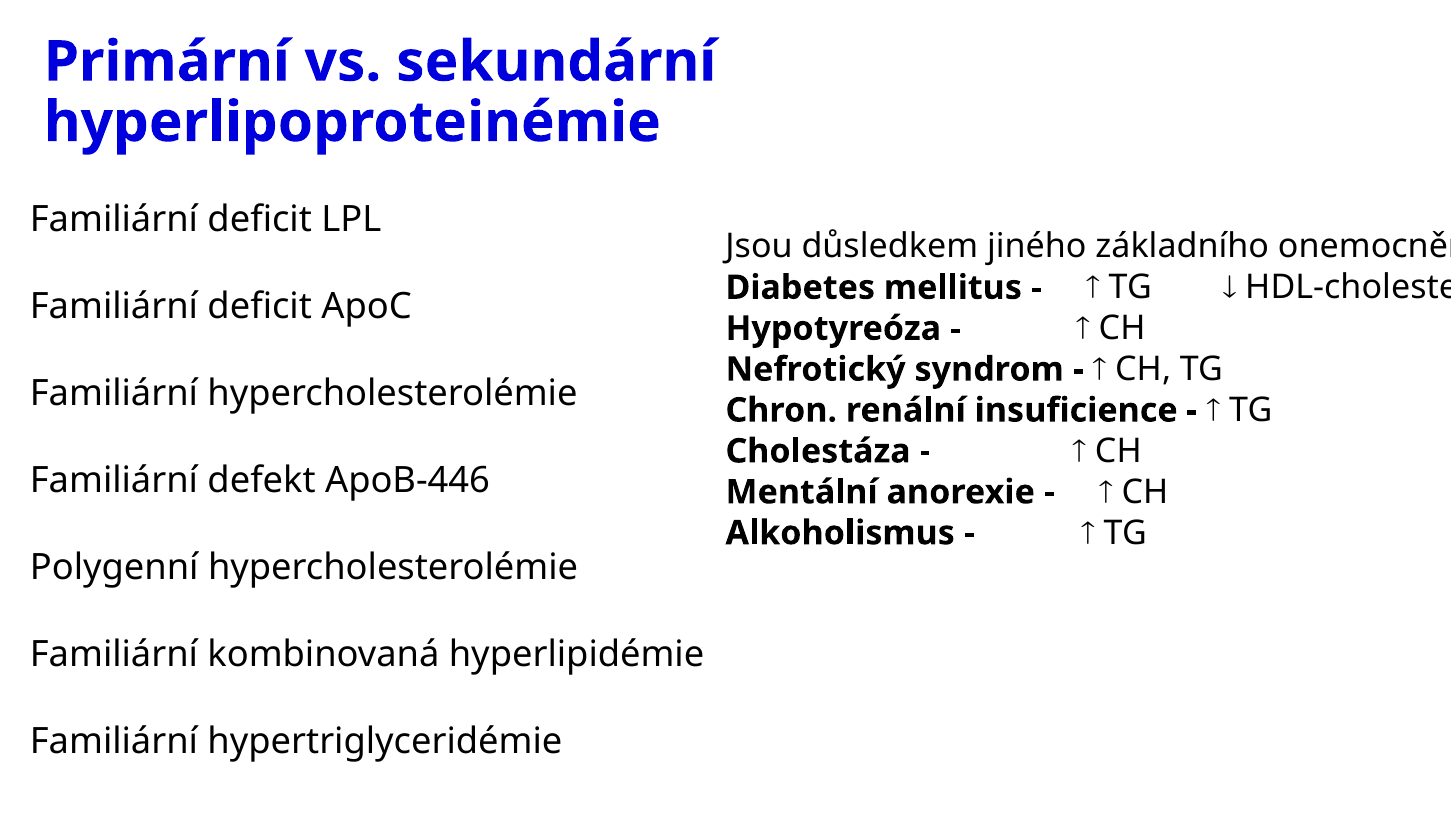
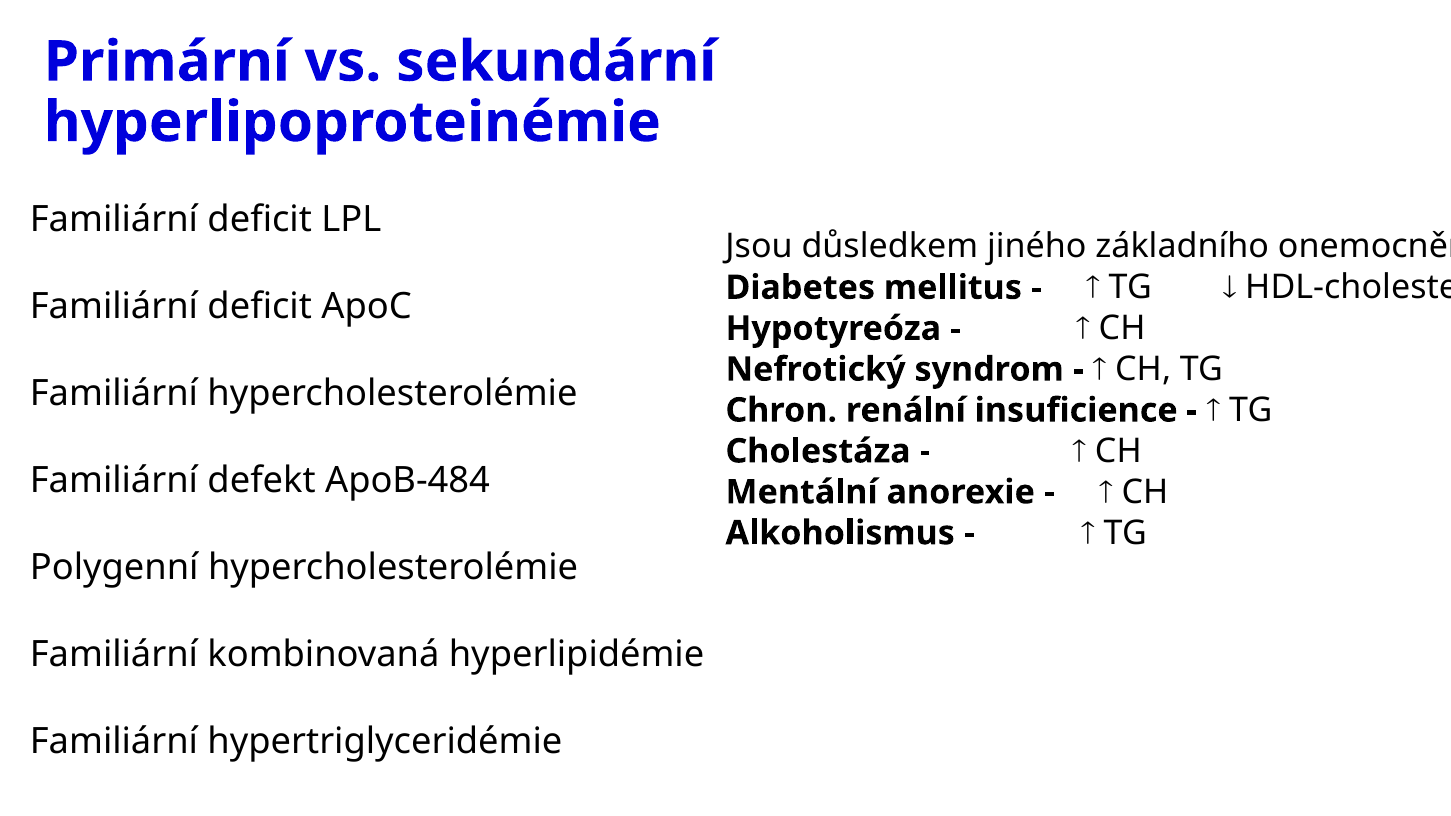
ApoB-446: ApoB-446 -> ApoB-484
